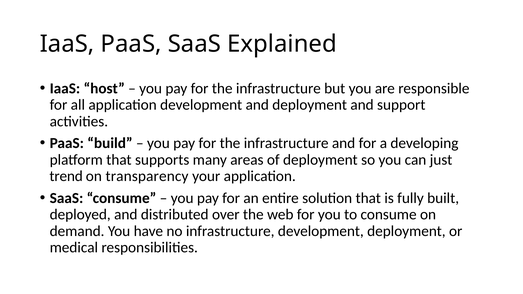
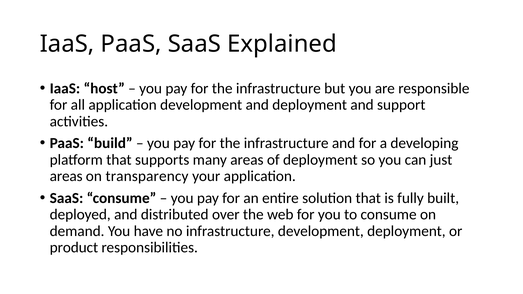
trend at (66, 176): trend -> areas
medical: medical -> product
